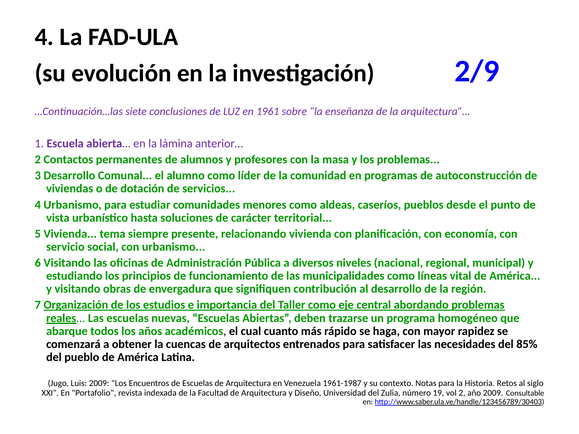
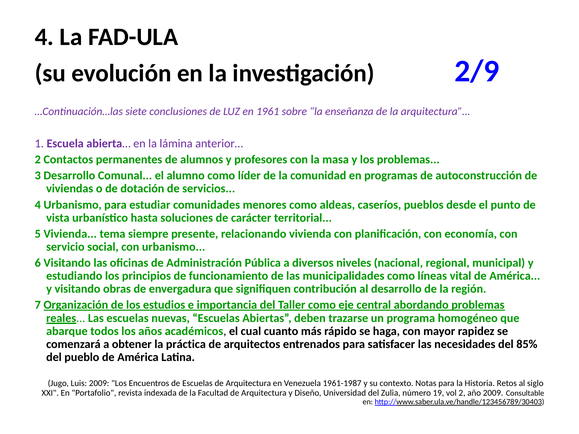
cuencas: cuencas -> práctica
